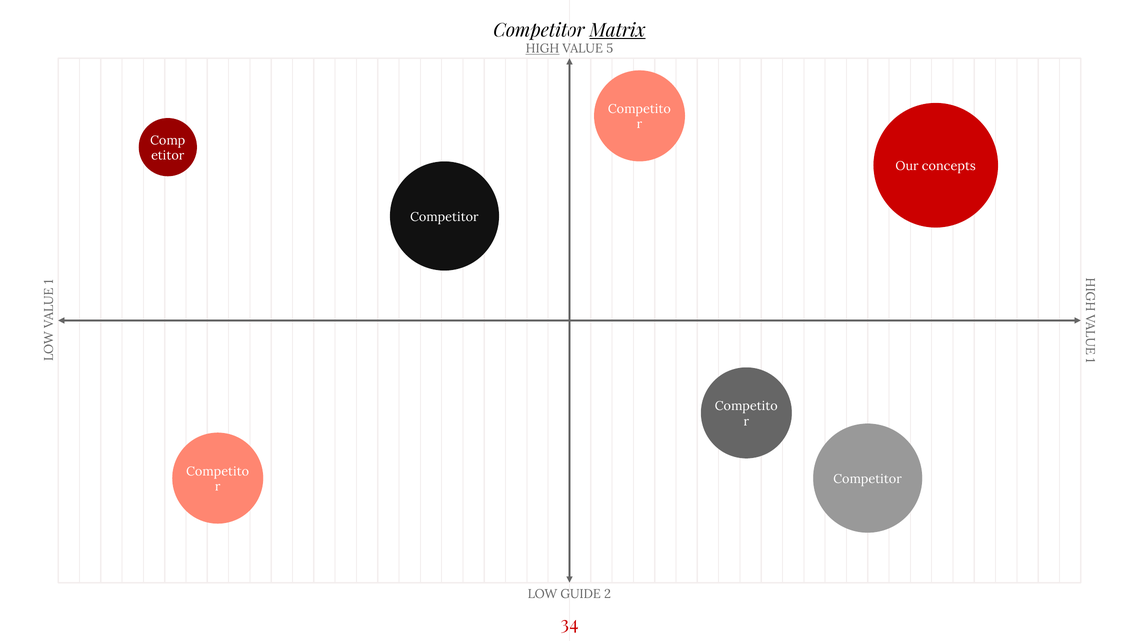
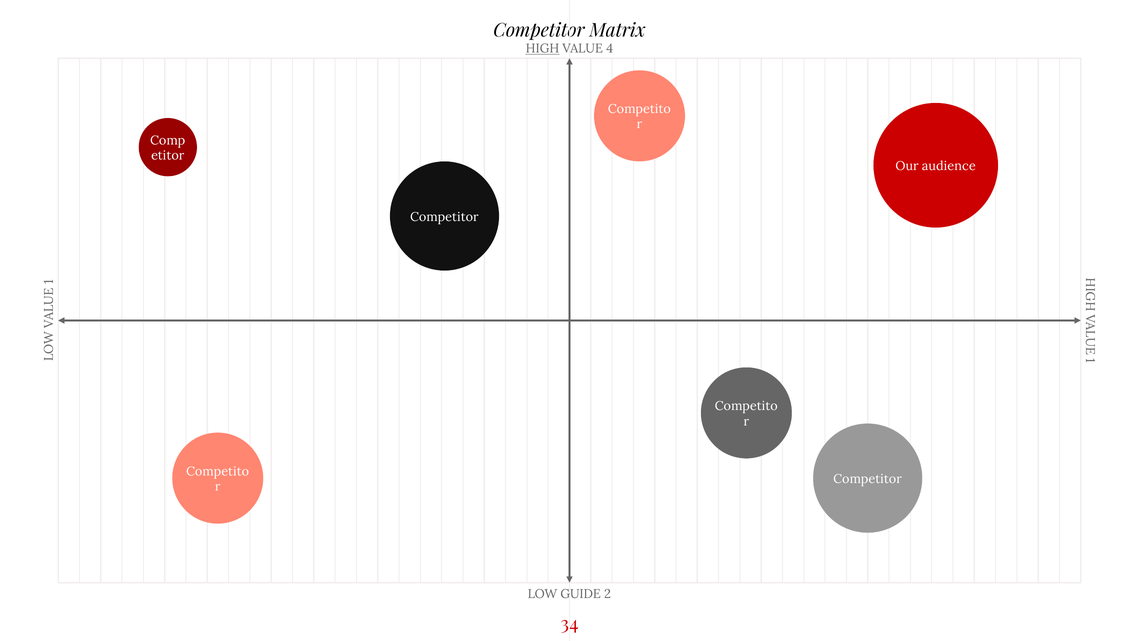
Matrix underline: present -> none
5: 5 -> 4
concepts: concepts -> audience
